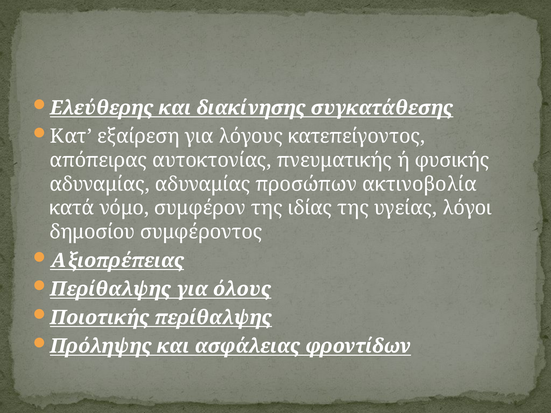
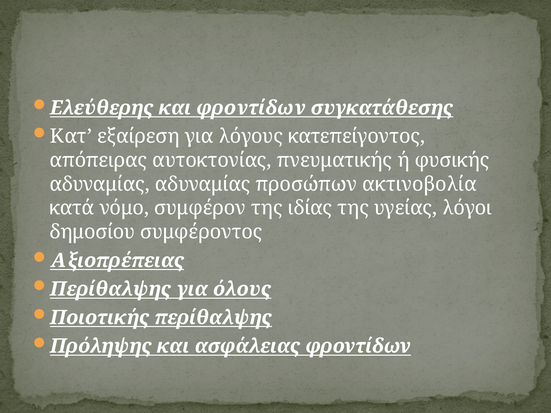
και διακίνησης: διακίνησης -> φροντίδων
